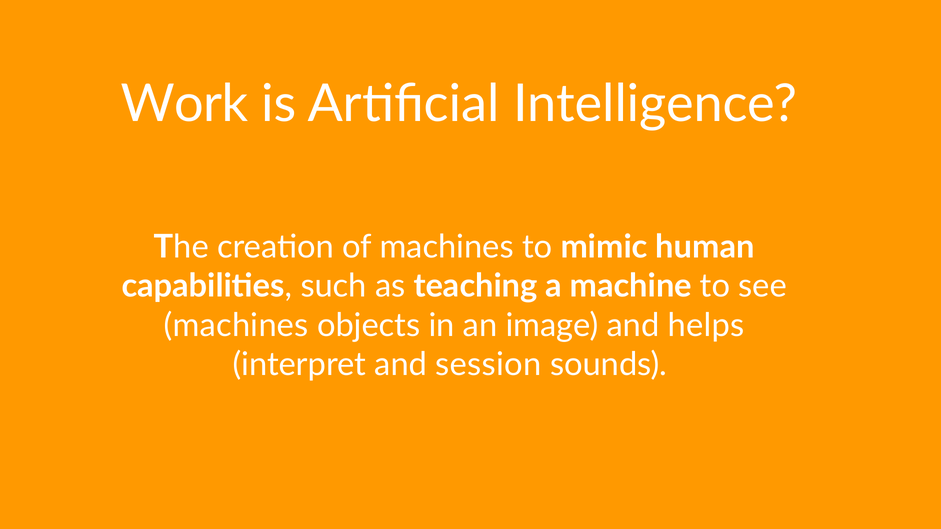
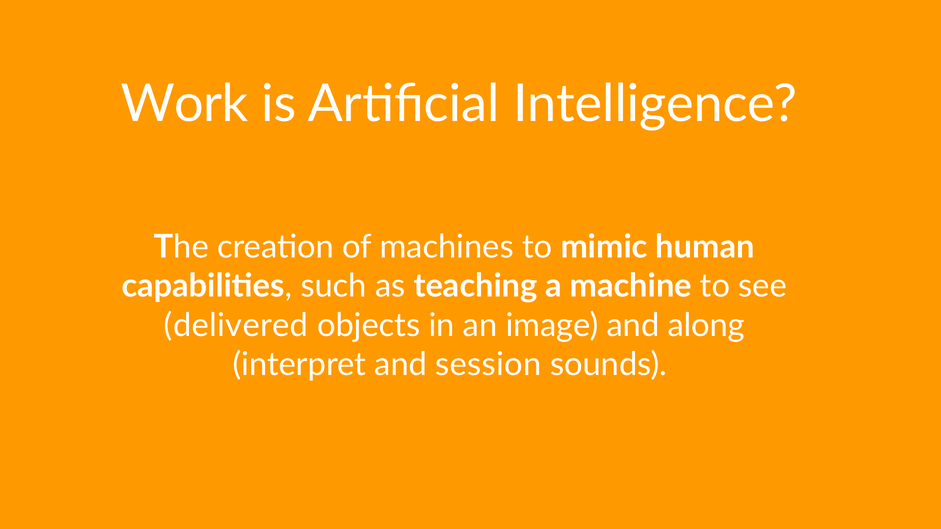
machines at (236, 325): machines -> delivered
helps: helps -> along
